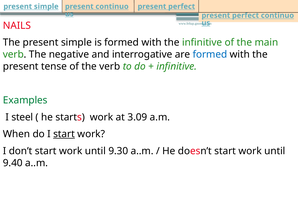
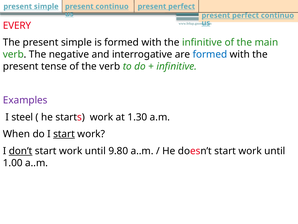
NAILS: NAILS -> EVERY
Examples colour: green -> purple
3.09: 3.09 -> 1.30
don’t underline: none -> present
9.30: 9.30 -> 9.80
9.40: 9.40 -> 1.00
